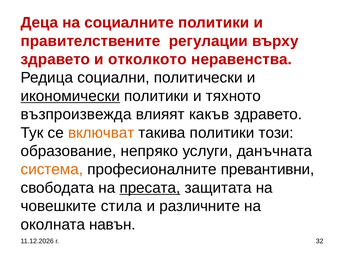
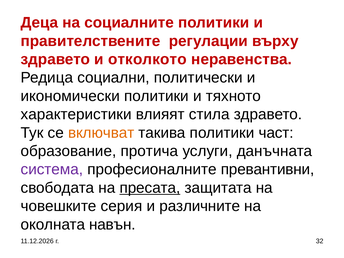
икономически underline: present -> none
възпроизвежда: възпроизвежда -> характеристики
какъв: какъв -> стила
този: този -> част
непряко: непряко -> протича
система colour: orange -> purple
стила: стила -> серия
